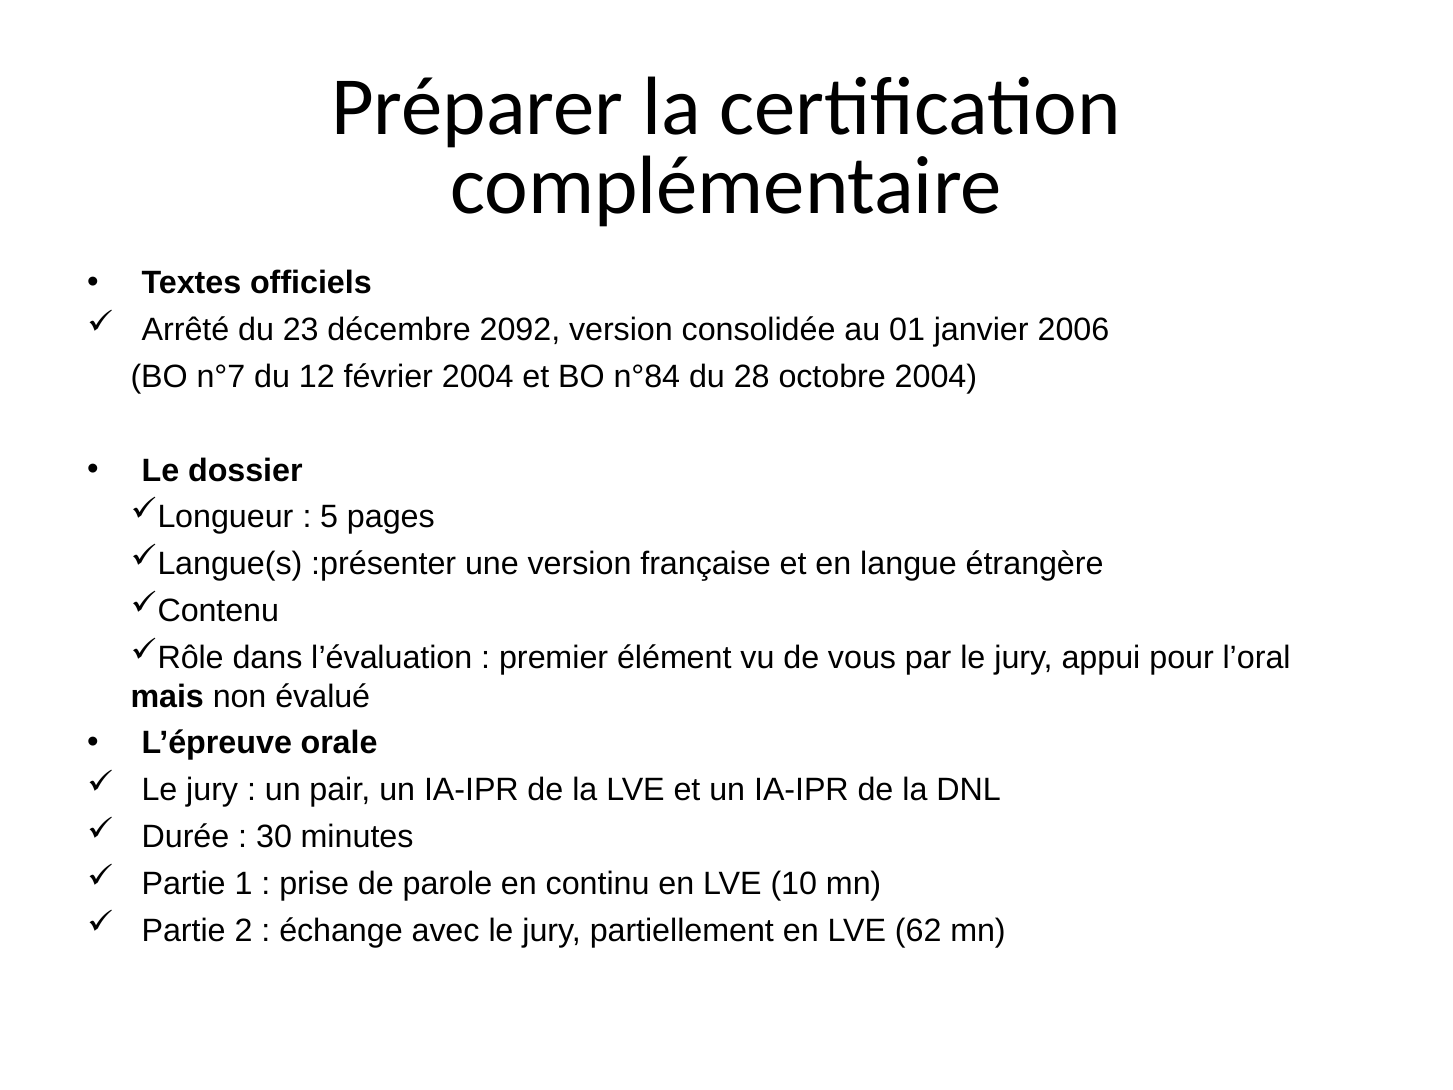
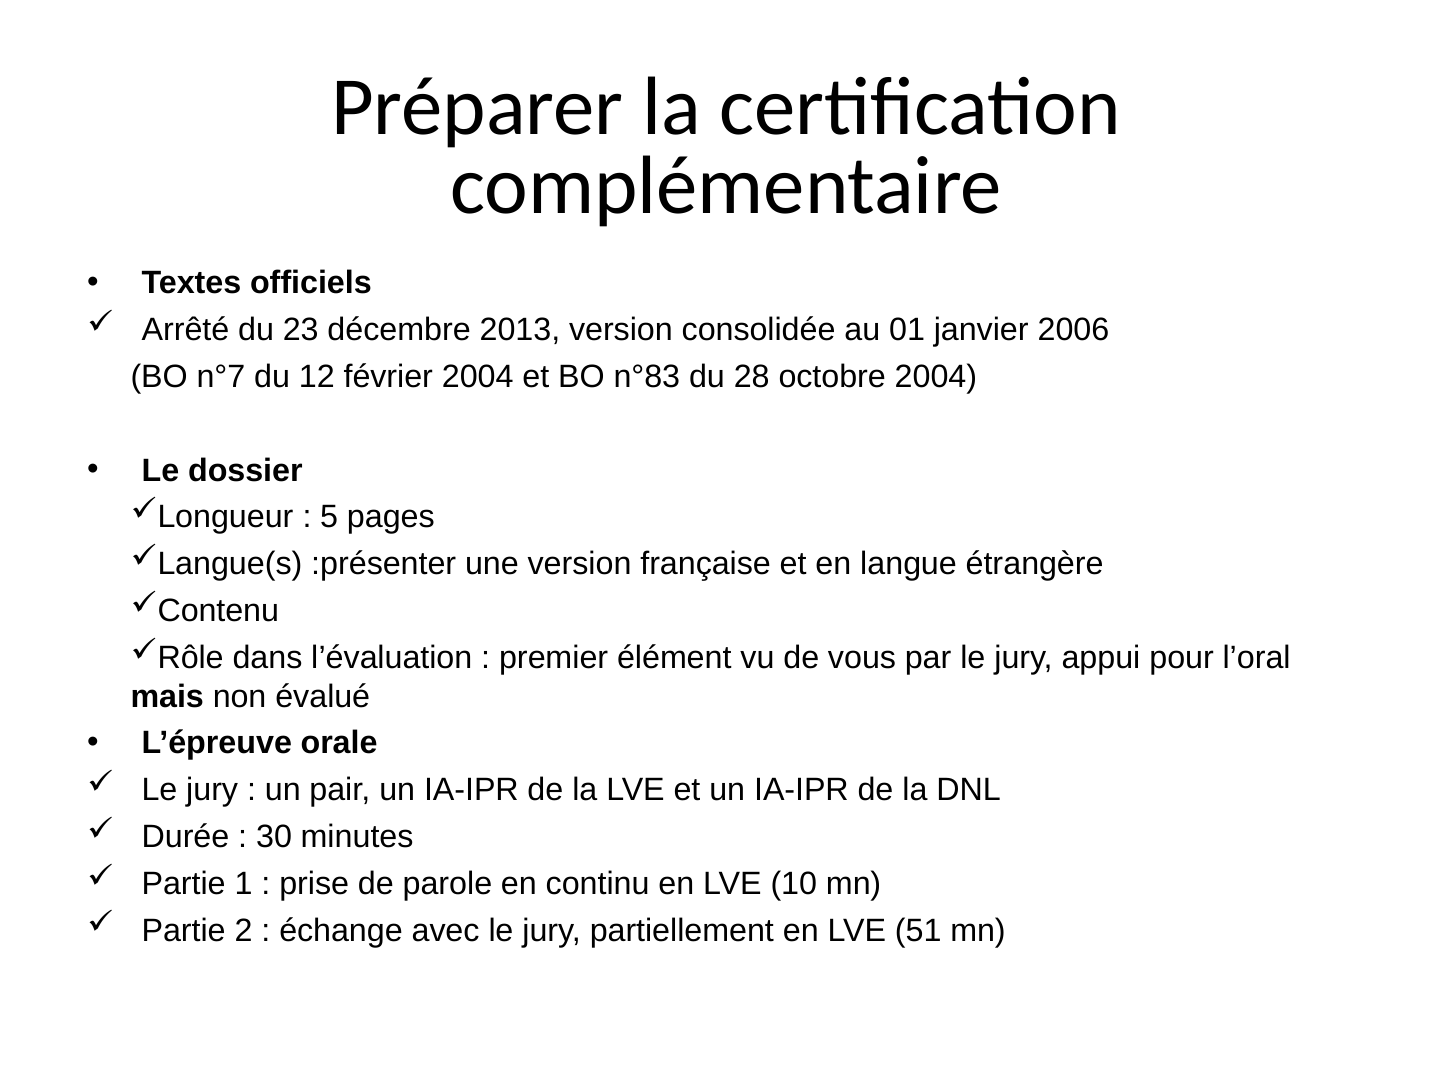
2092: 2092 -> 2013
n°84: n°84 -> n°83
62: 62 -> 51
